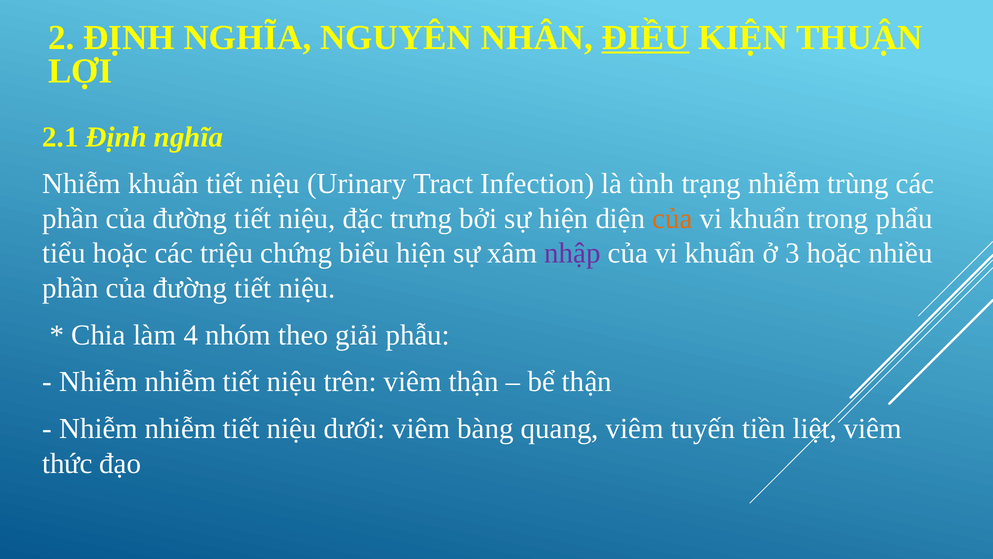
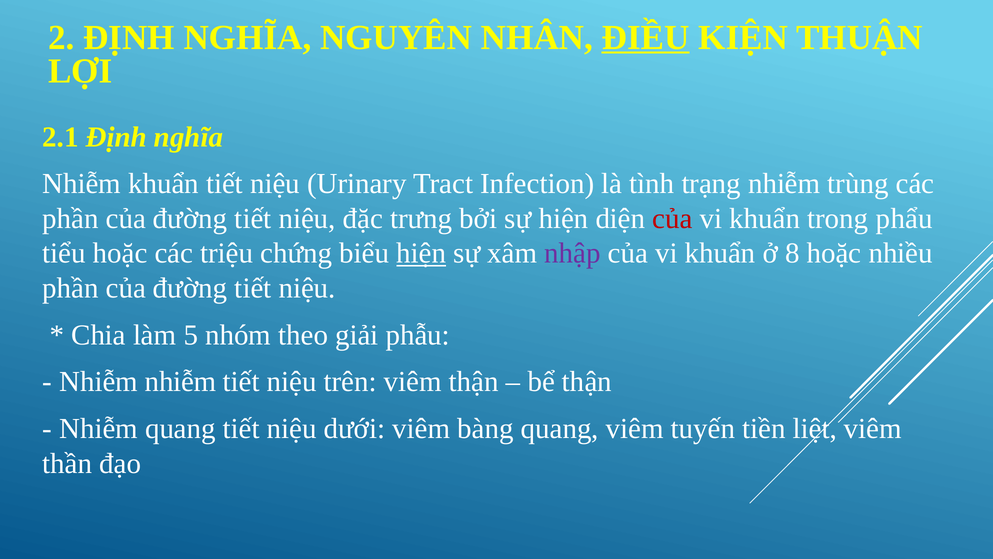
của at (672, 218) colour: orange -> red
hiện at (421, 253) underline: none -> present
3: 3 -> 8
4: 4 -> 5
nhiễm at (181, 428): nhiễm -> quang
thức: thức -> thần
